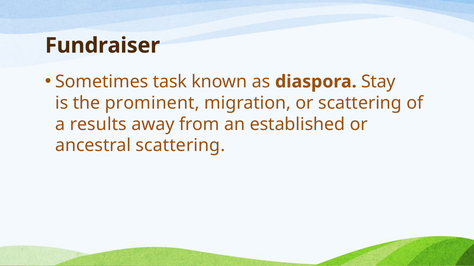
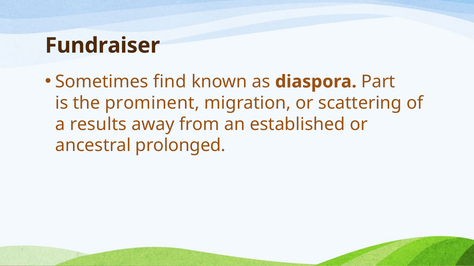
task: task -> find
Stay: Stay -> Part
ancestral scattering: scattering -> prolonged
